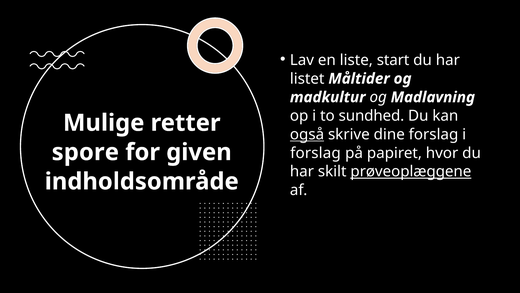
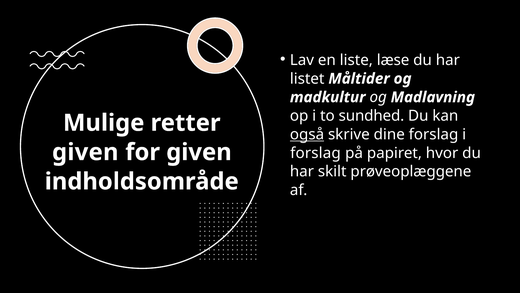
start: start -> læse
spore at (85, 152): spore -> given
prøveoplæggene underline: present -> none
